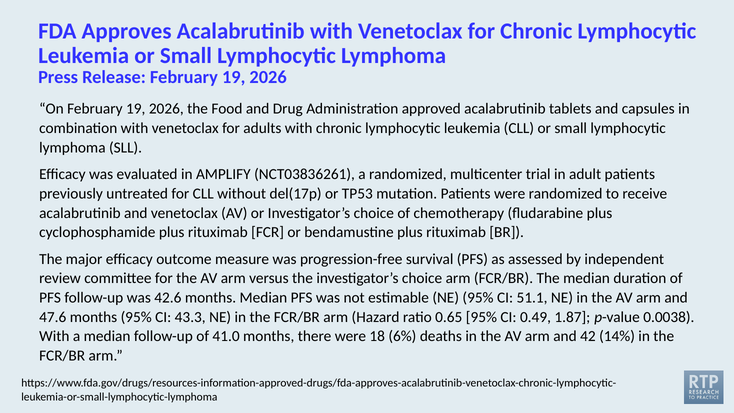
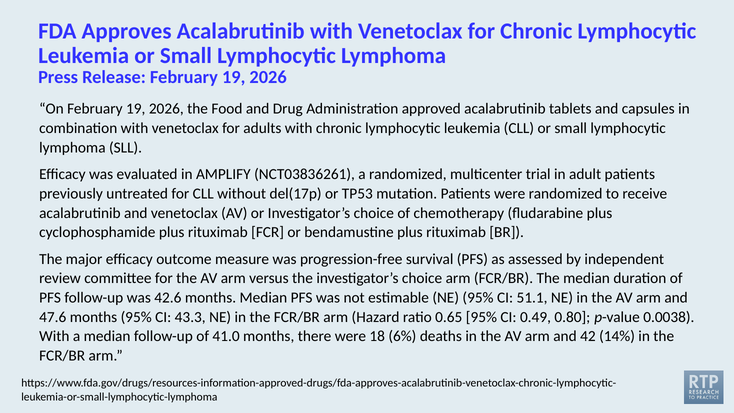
1.87: 1.87 -> 0.80
